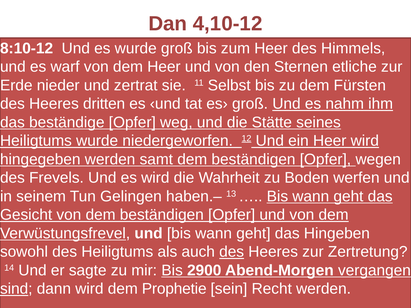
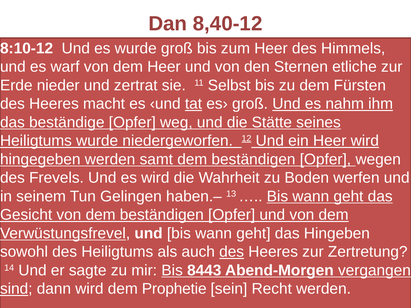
4,10-12: 4,10-12 -> 8,40-12
dritten: dritten -> macht
tat underline: none -> present
2900: 2900 -> 8443
